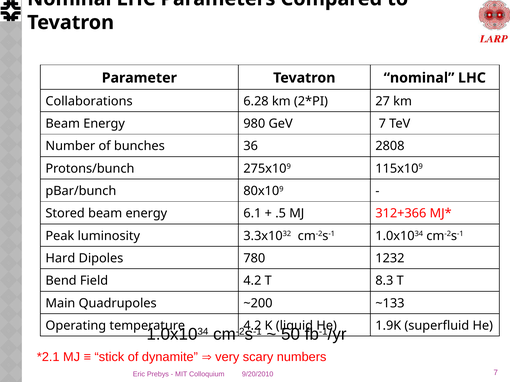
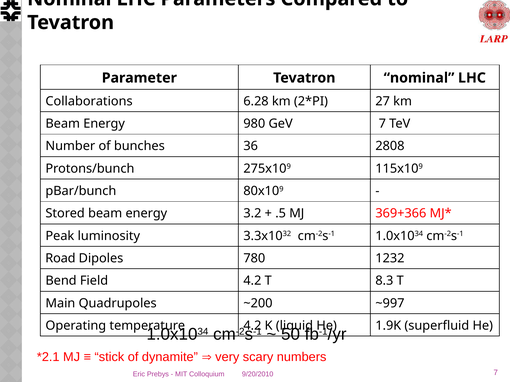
6.1: 6.1 -> 3.2
312+366: 312+366 -> 369+366
Hard: Hard -> Road
~133: ~133 -> ~997
